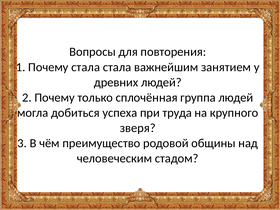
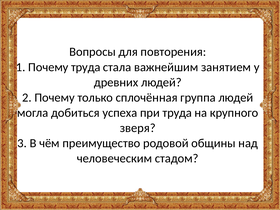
Почему стала: стала -> труда
